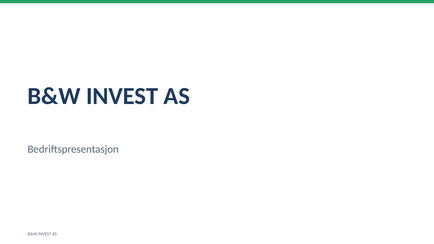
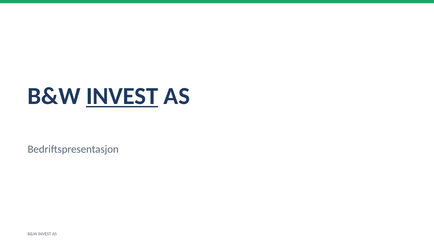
INVEST at (122, 96) underline: none -> present
